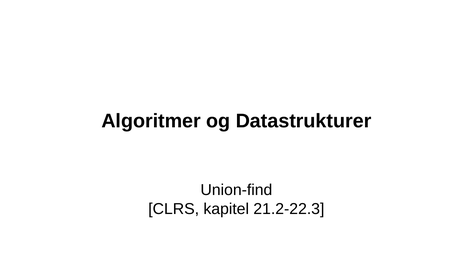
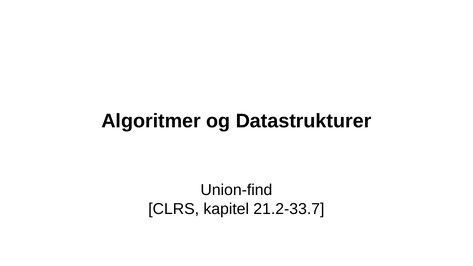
21.2-22.3: 21.2-22.3 -> 21.2-33.7
